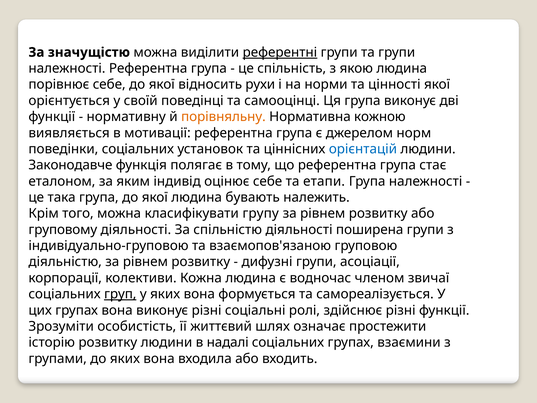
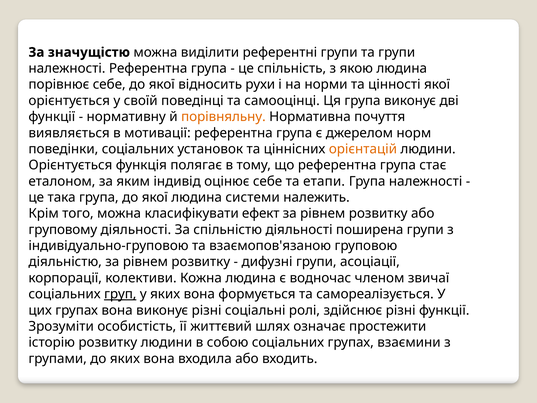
референтні underline: present -> none
кожною: кожною -> почуття
орієнтацій colour: blue -> orange
Законодавче at (70, 165): Законодавче -> Орієнтується
бувають: бувають -> системи
групу: групу -> ефект
надалі: надалі -> собою
